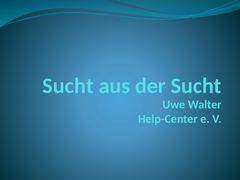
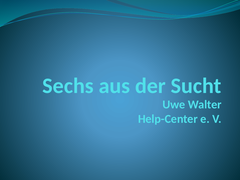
Sucht at (68, 86): Sucht -> Sechs
